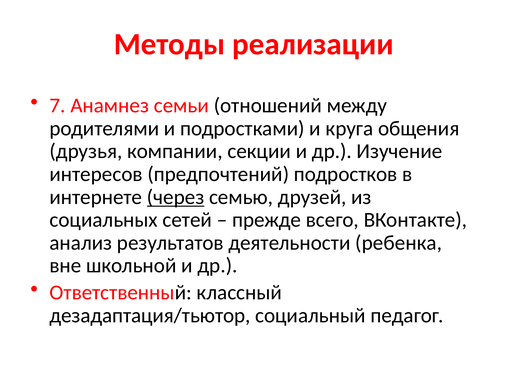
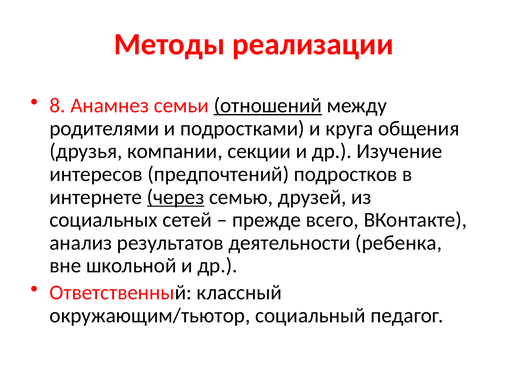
7: 7 -> 8
отношений underline: none -> present
дезадаптация/тьютор: дезадаптация/тьютор -> окружающим/тьютор
